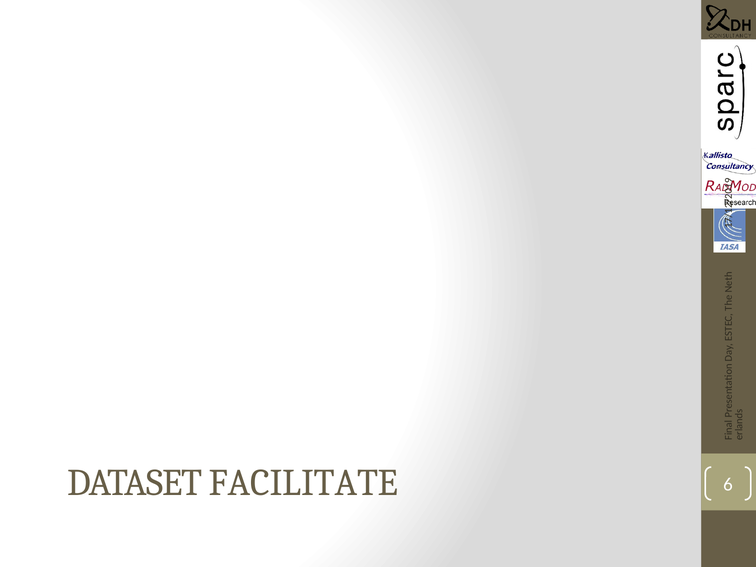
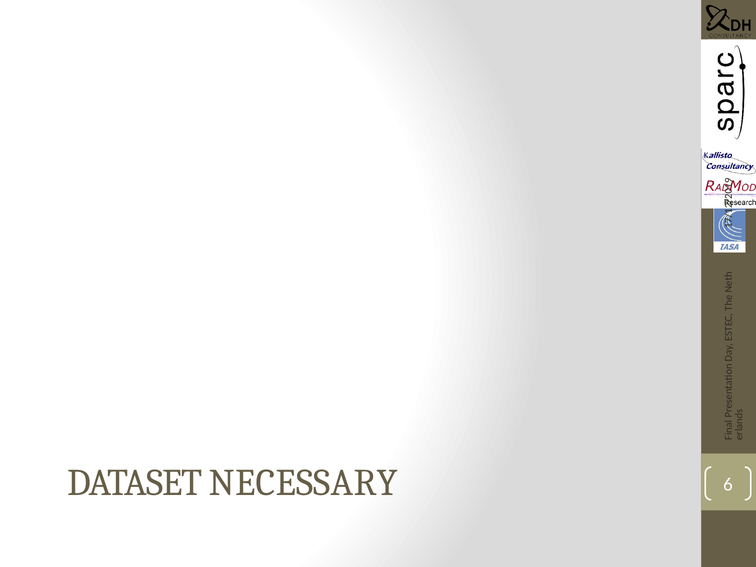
FACILITATE: FACILITATE -> NECESSARY
